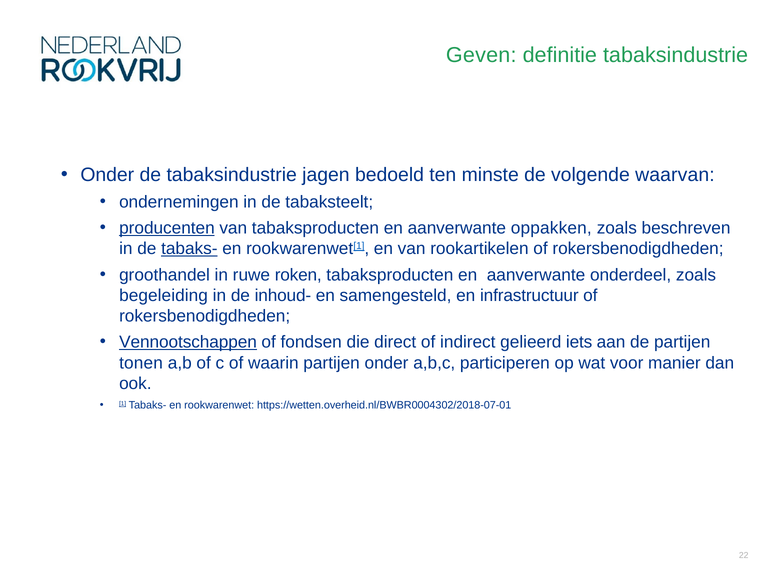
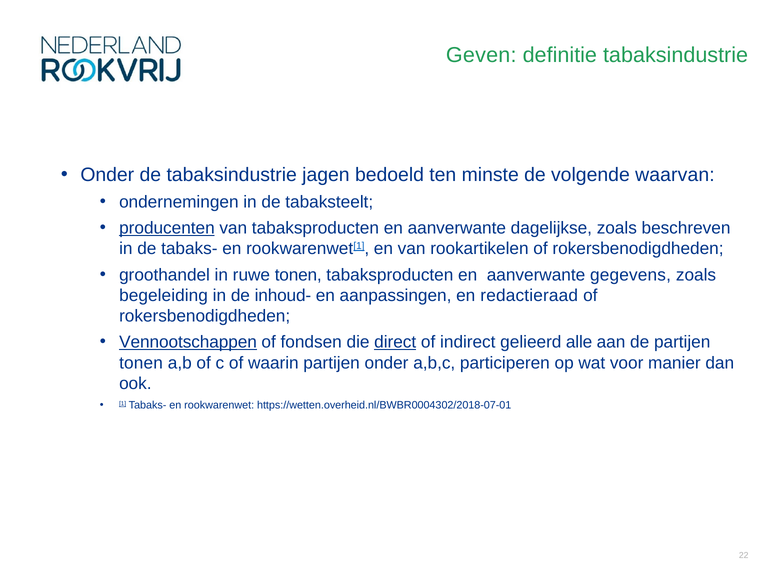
oppakken: oppakken -> dagelijkse
tabaks- at (189, 249) underline: present -> none
ruwe roken: roken -> tonen
onderdeel: onderdeel -> gegevens
samengesteld: samengesteld -> aanpassingen
infrastructuur: infrastructuur -> redactieraad
direct underline: none -> present
iets: iets -> alle
